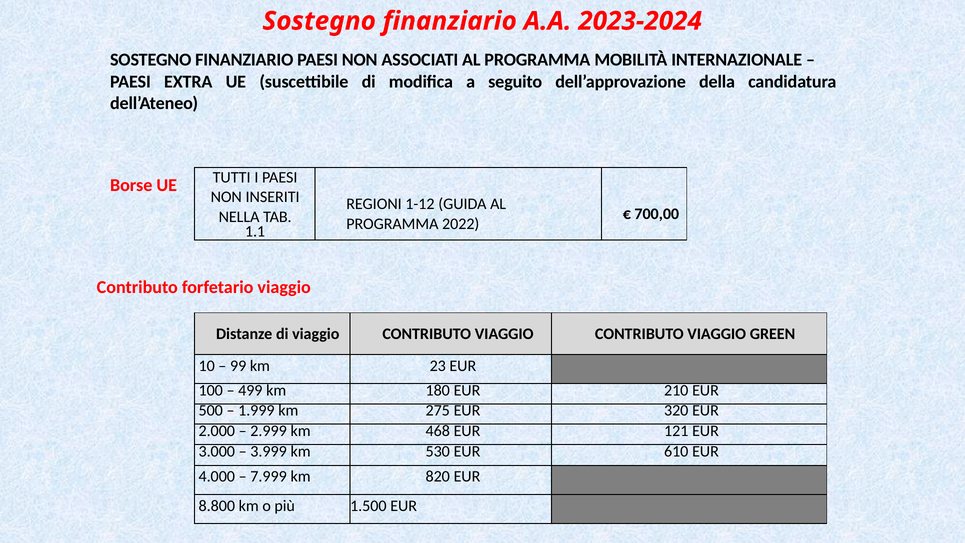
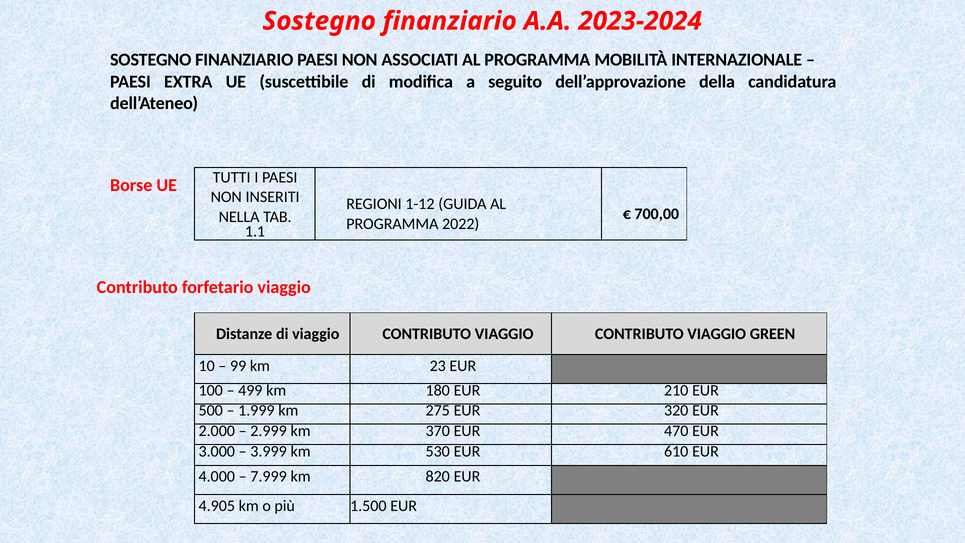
468: 468 -> 370
121: 121 -> 470
8.800: 8.800 -> 4.905
